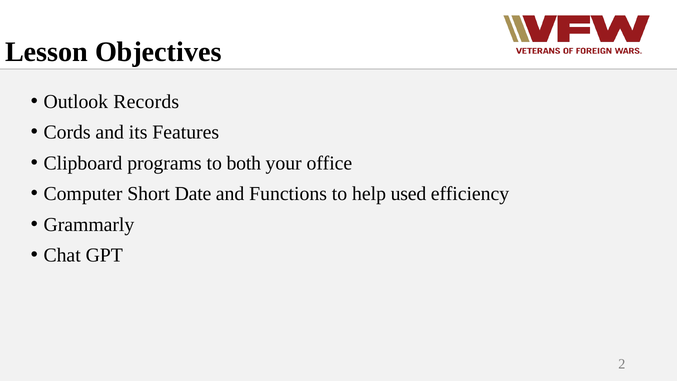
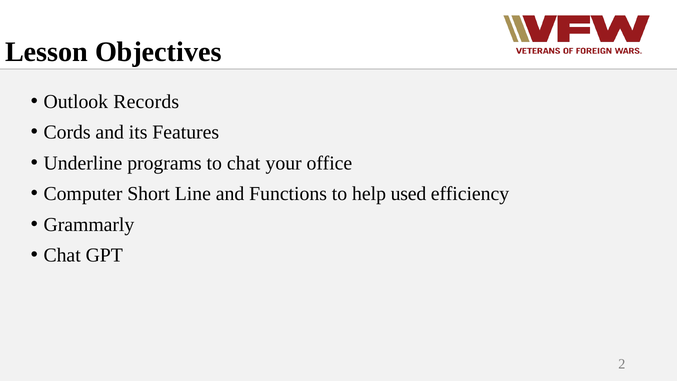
Clipboard: Clipboard -> Underline
to both: both -> chat
Date: Date -> Line
